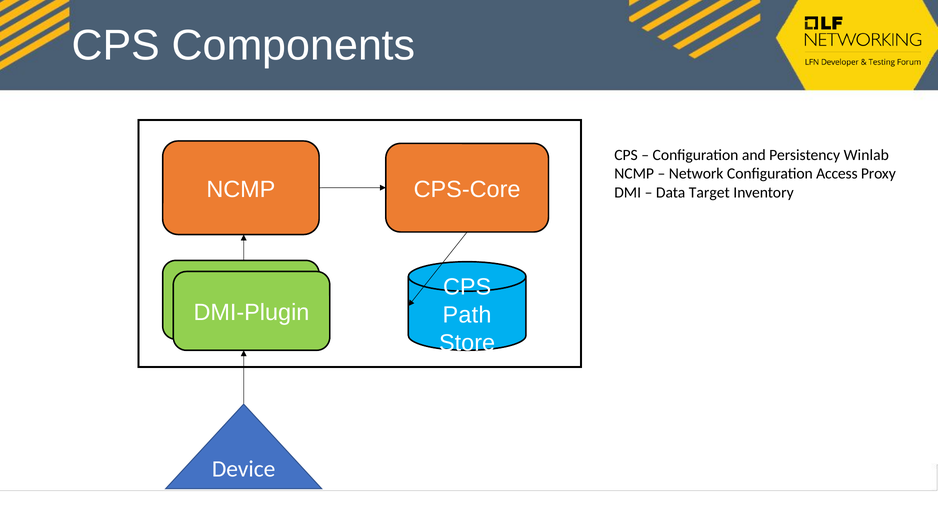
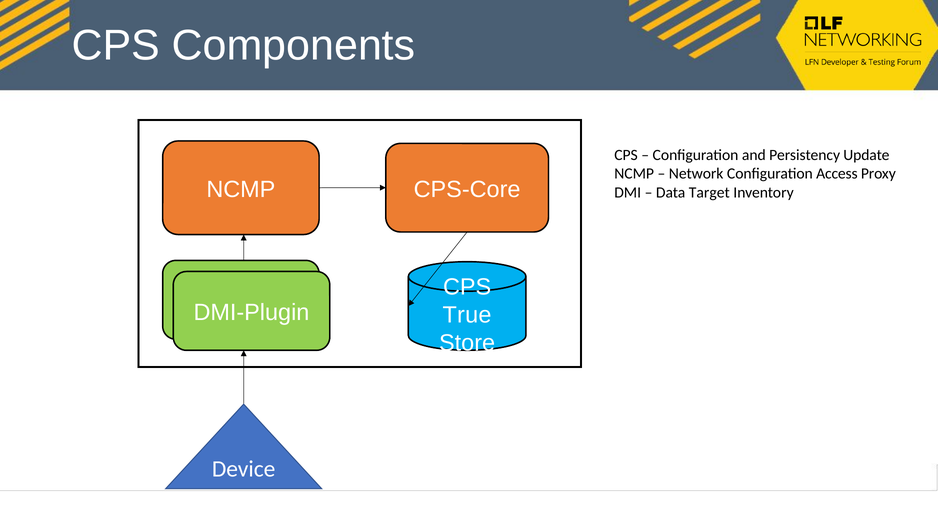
Winlab: Winlab -> Update
Path: Path -> True
